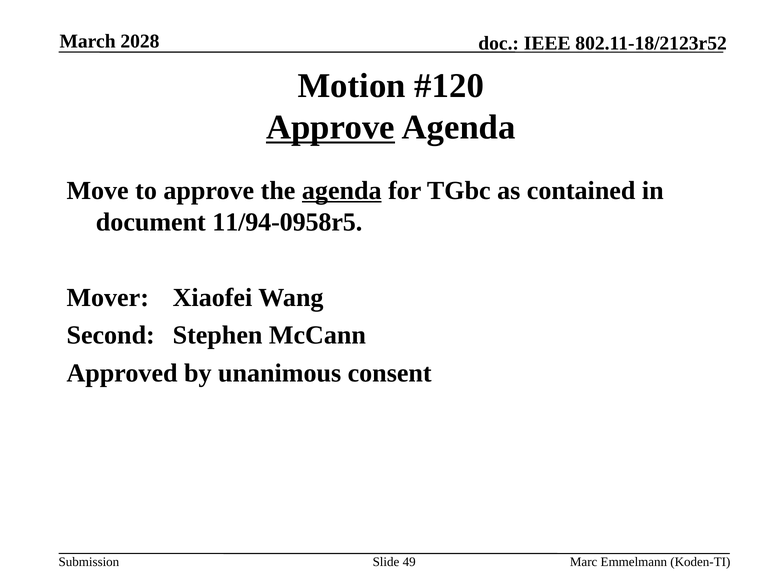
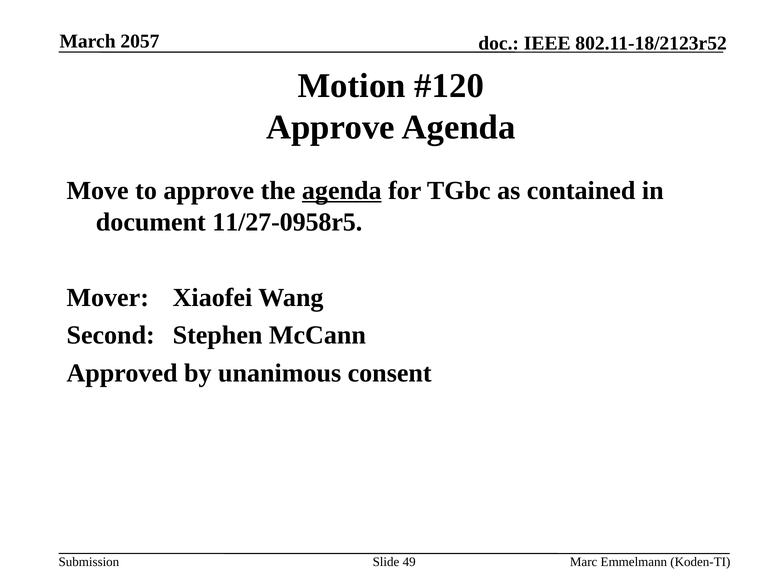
2028: 2028 -> 2057
Approve at (330, 127) underline: present -> none
11/94-0958r5: 11/94-0958r5 -> 11/27-0958r5
